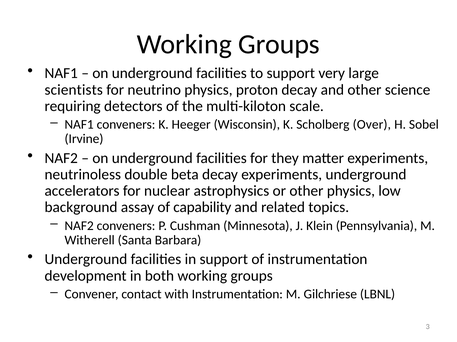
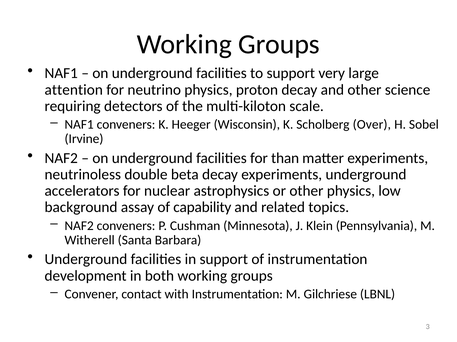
scientists: scientists -> attention
they: they -> than
